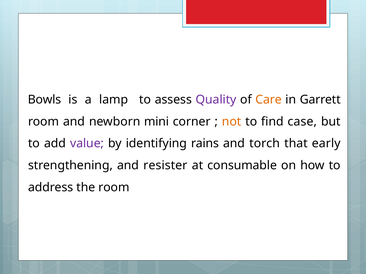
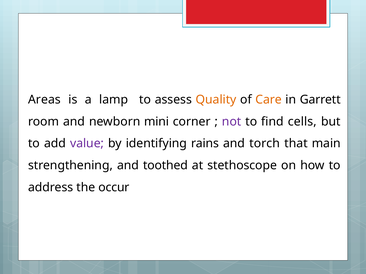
Bowls: Bowls -> Areas
Quality colour: purple -> orange
not colour: orange -> purple
case: case -> cells
early: early -> main
resister: resister -> toothed
consumable: consumable -> stethoscope
the room: room -> occur
